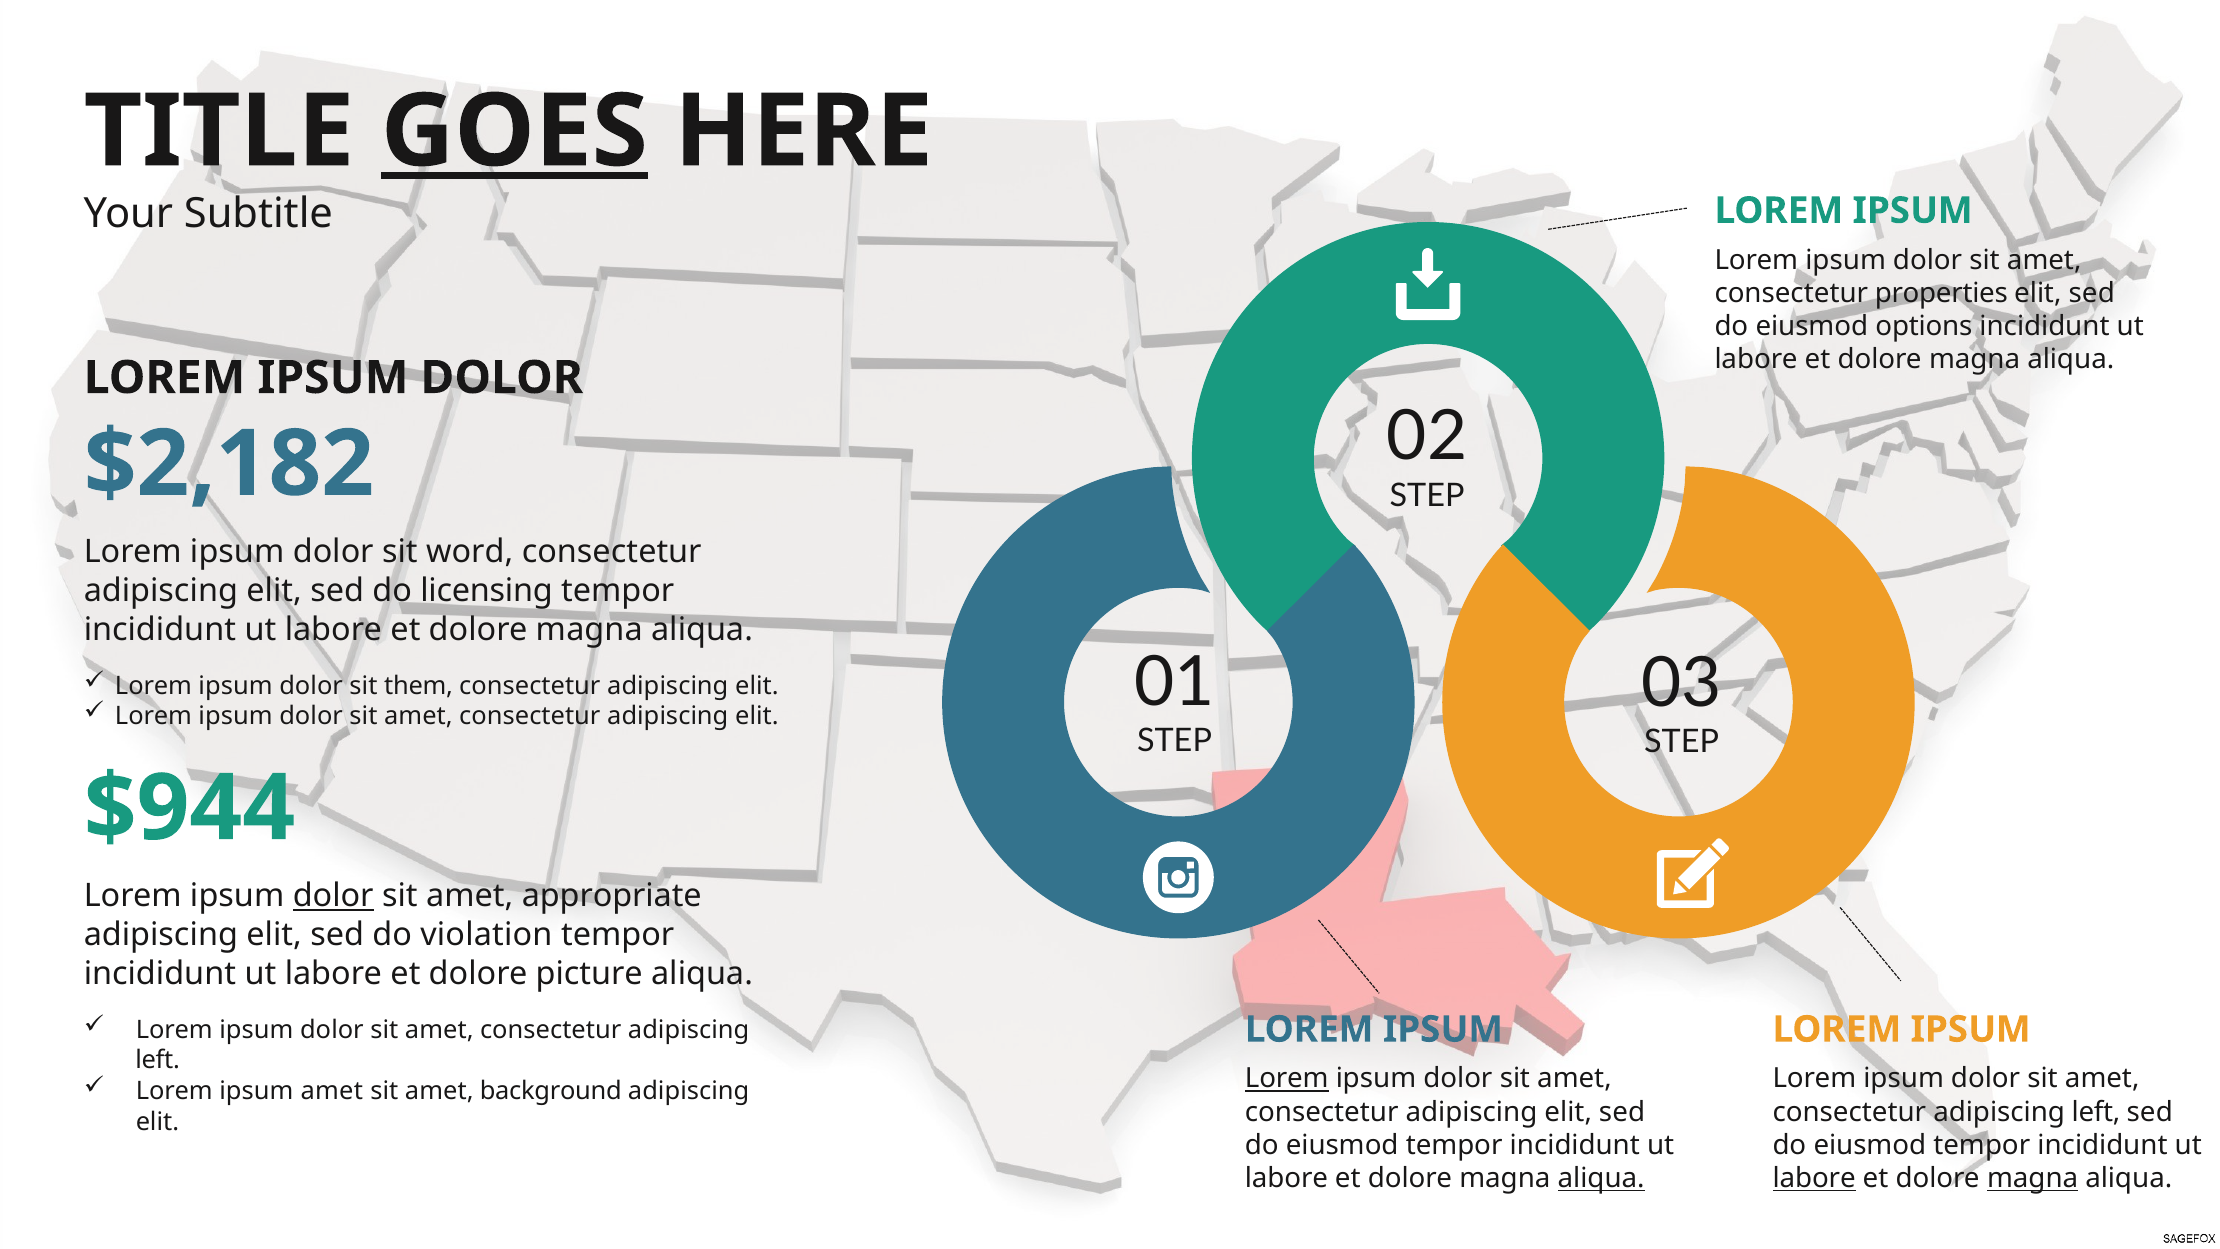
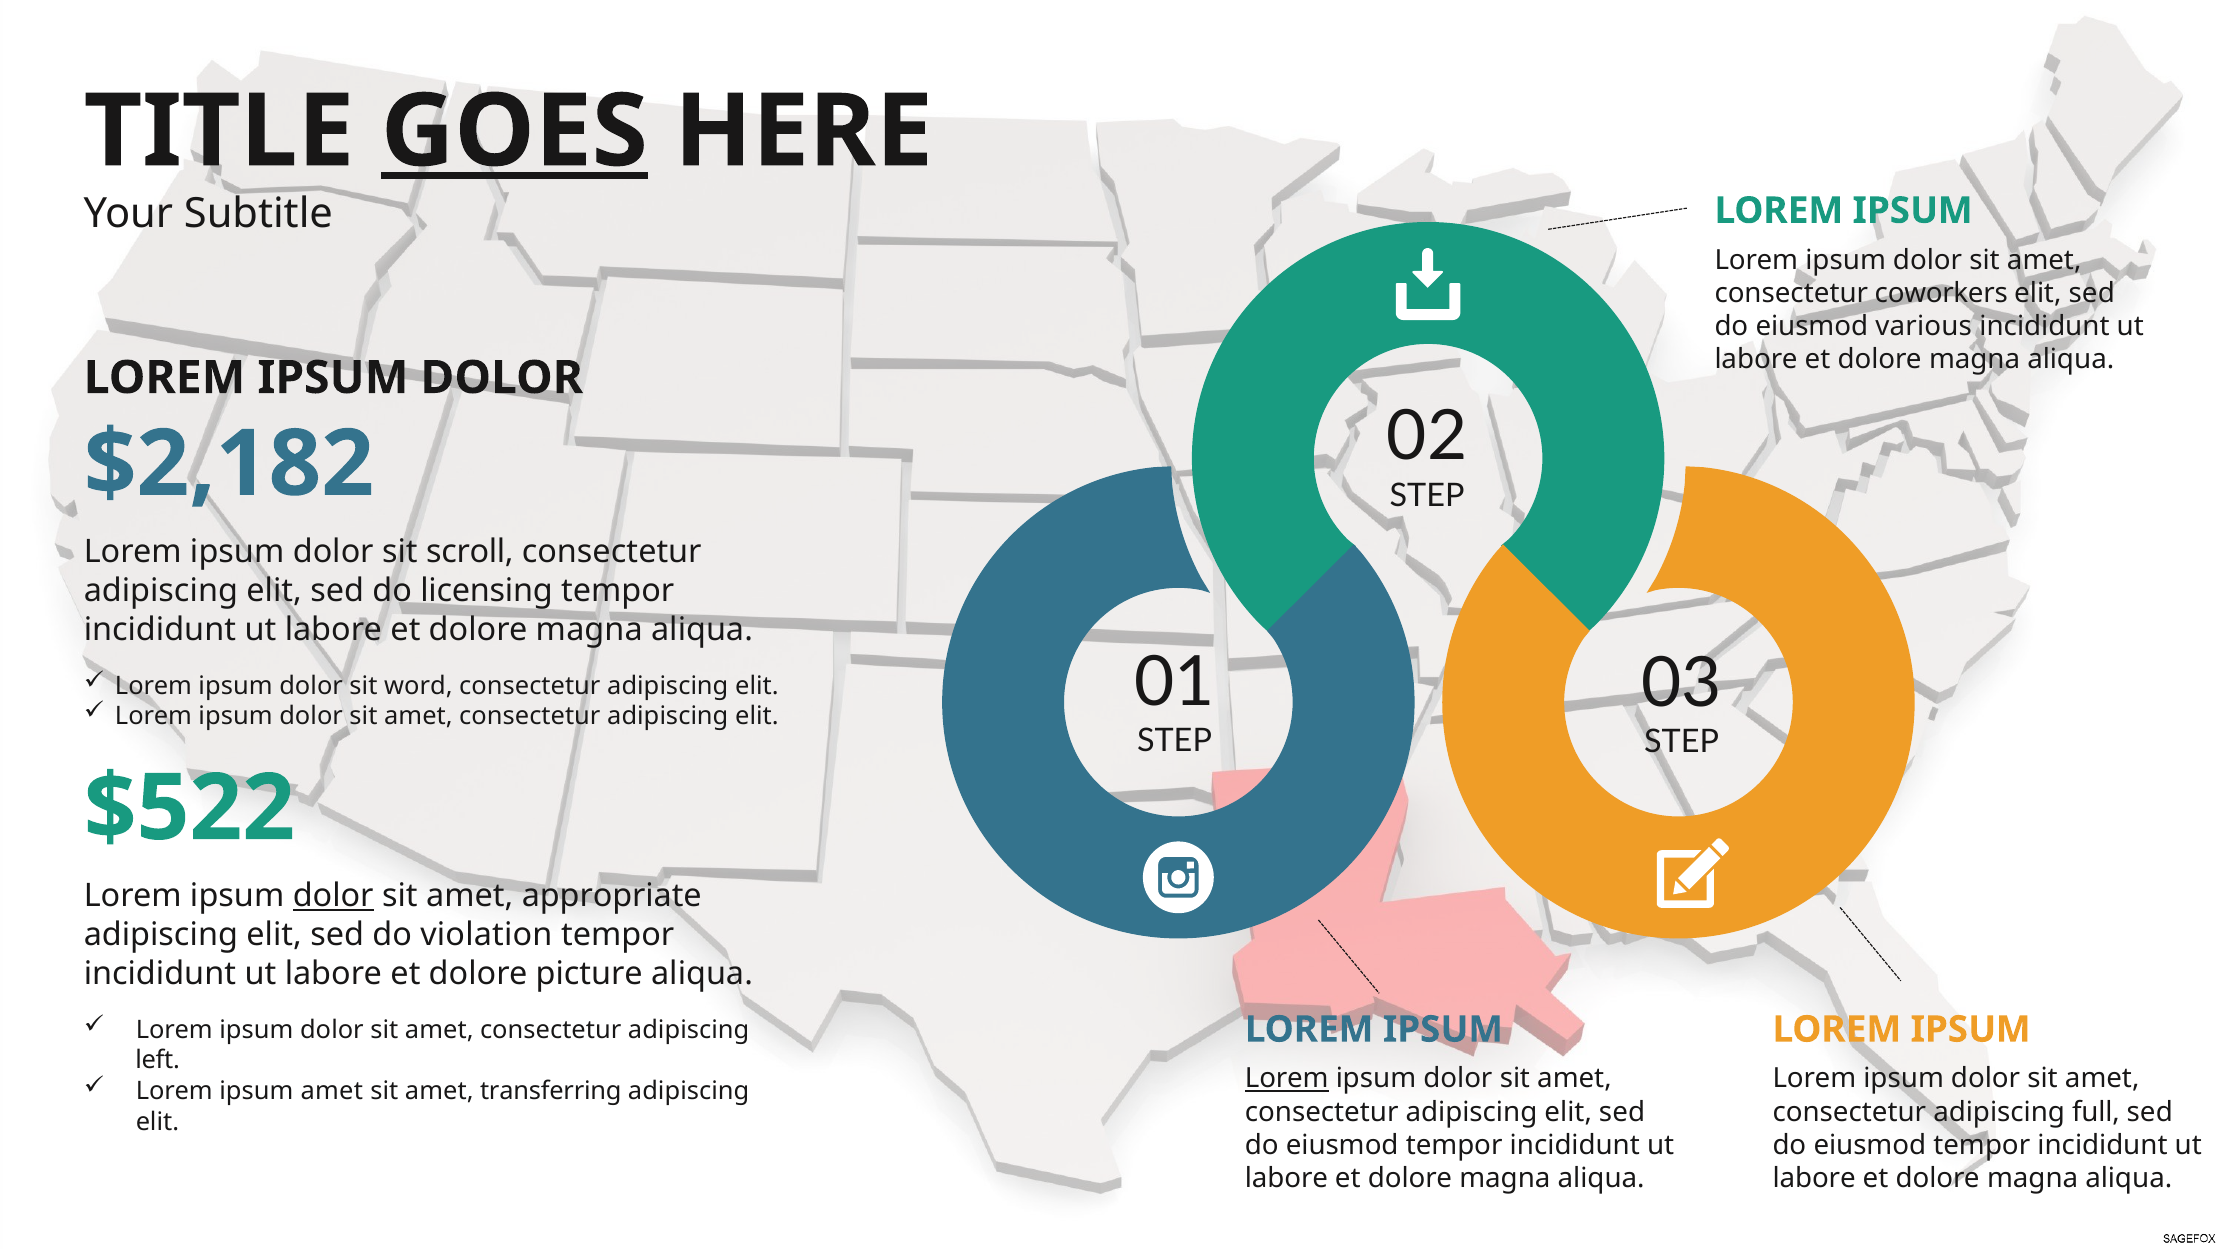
properties: properties -> coworkers
options: options -> various
word: word -> scroll
them: them -> word
$944: $944 -> $522
background: background -> transferring
left at (2096, 1112): left -> full
aliqua at (1601, 1178) underline: present -> none
labore at (1814, 1178) underline: present -> none
magna at (2033, 1178) underline: present -> none
